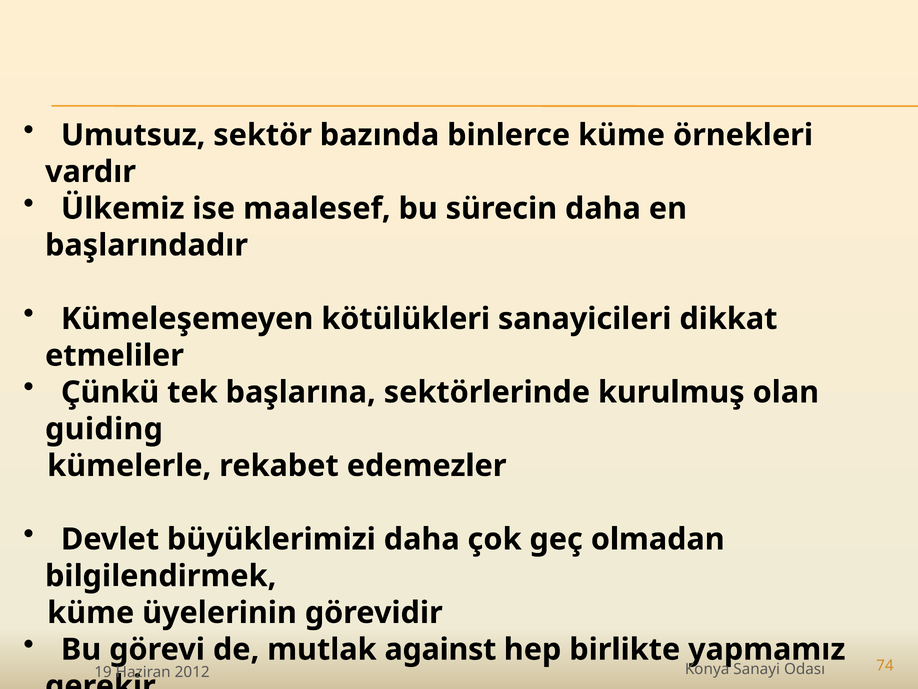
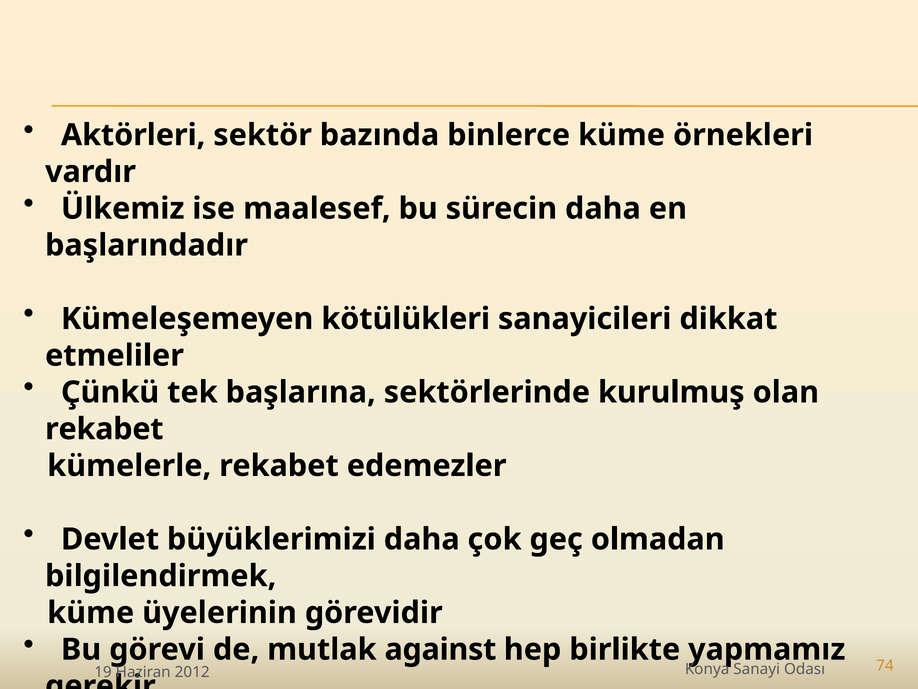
Umutsuz: Umutsuz -> Aktörleri
guiding at (104, 429): guiding -> rekabet
